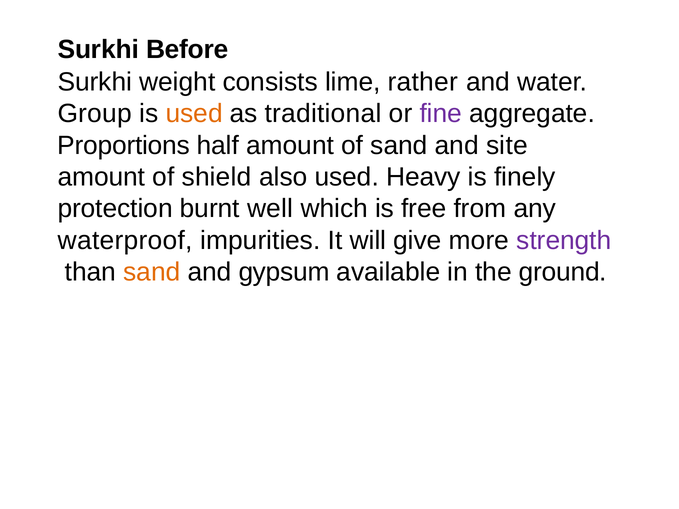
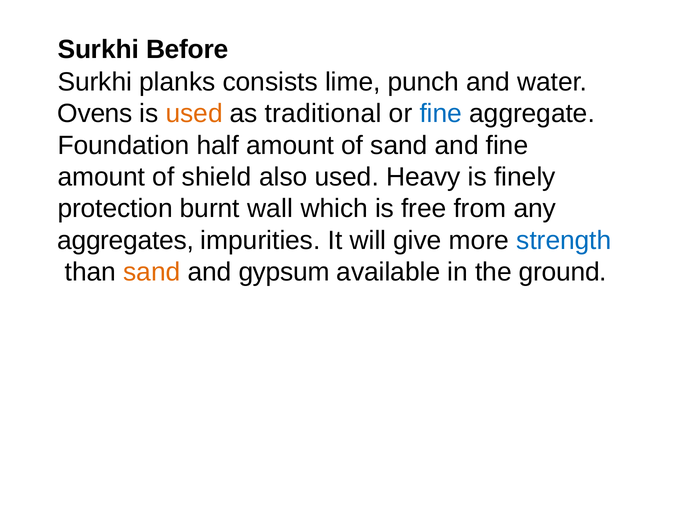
weight: weight -> planks
rather: rather -> punch
Group: Group -> Ovens
fine at (441, 114) colour: purple -> blue
Proportions: Proportions -> Foundation
and site: site -> fine
well: well -> wall
waterproof: waterproof -> aggregates
strength colour: purple -> blue
